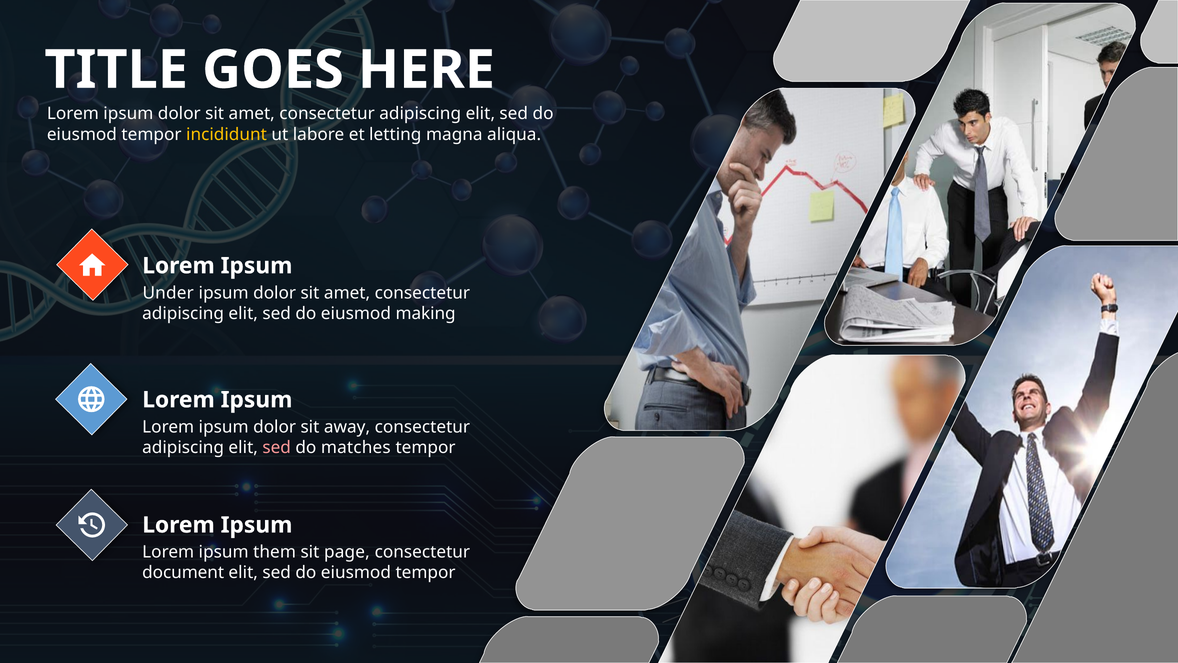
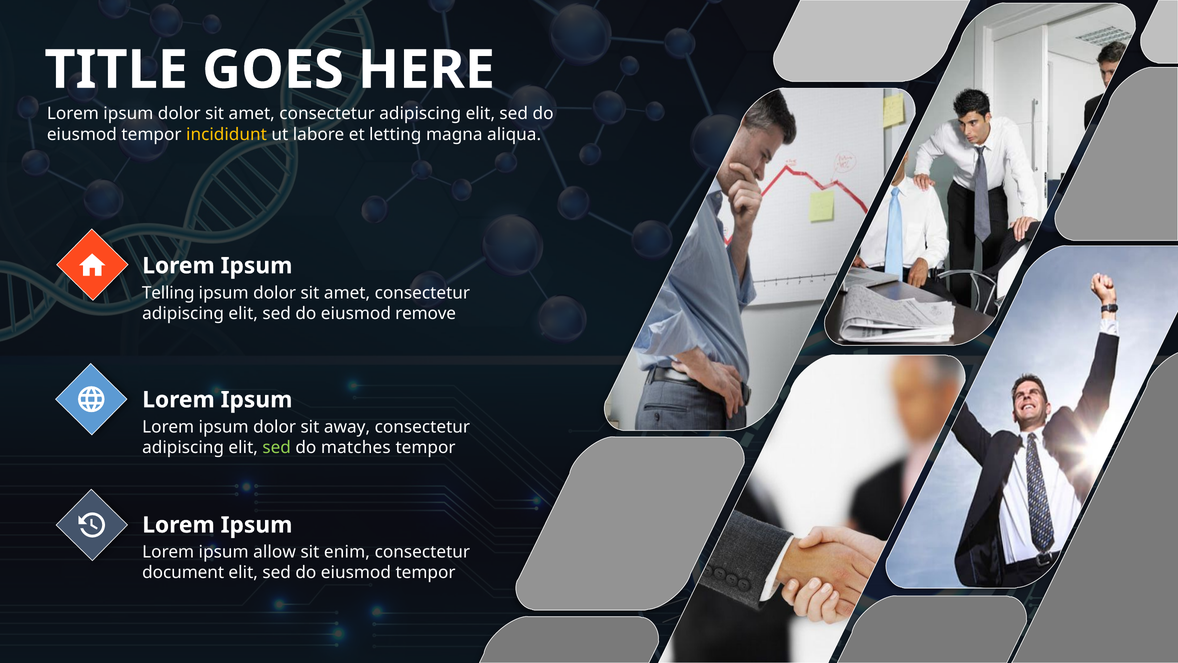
Under: Under -> Telling
making: making -> remove
sed at (277, 447) colour: pink -> light green
them: them -> allow
page: page -> enim
